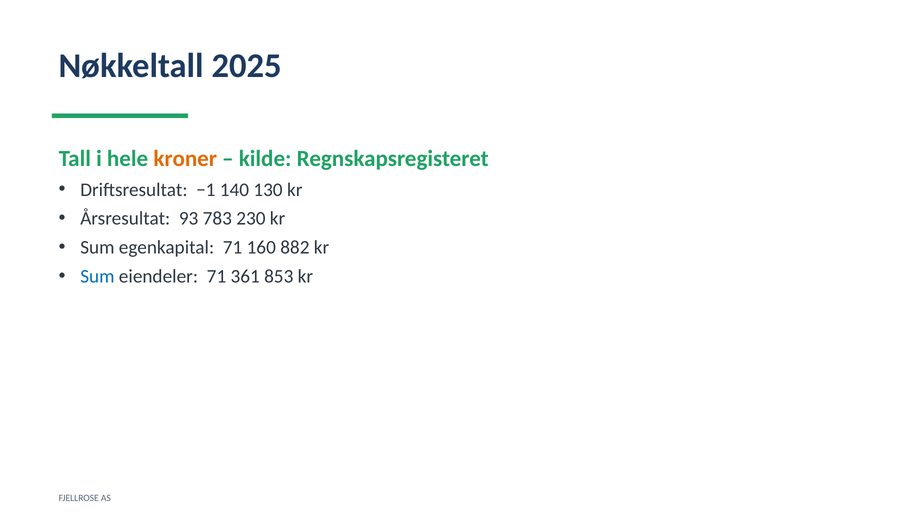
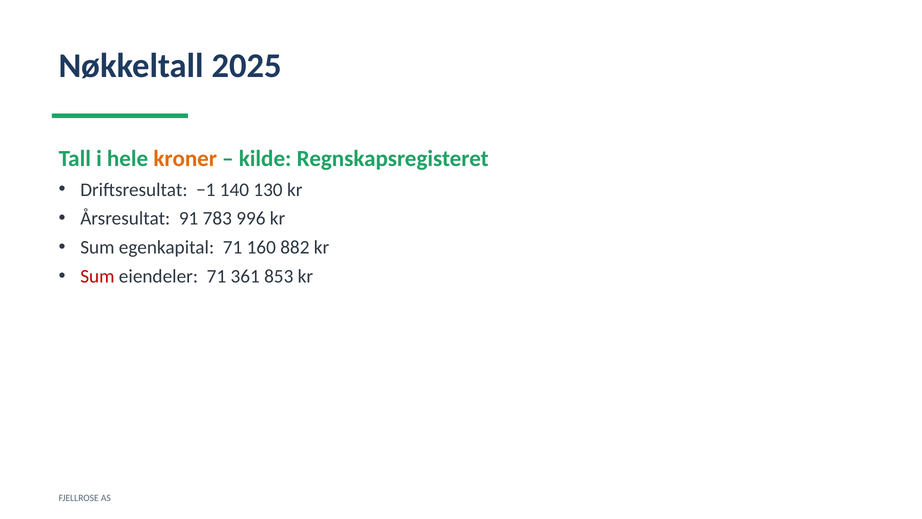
93: 93 -> 91
230: 230 -> 996
Sum at (97, 276) colour: blue -> red
